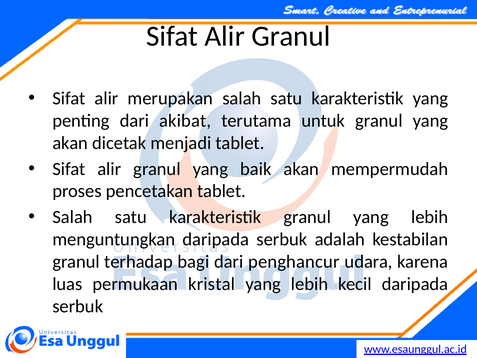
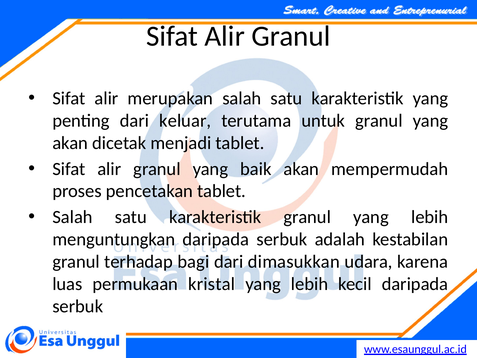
akibat: akibat -> keluar
penghancur: penghancur -> dimasukkan
